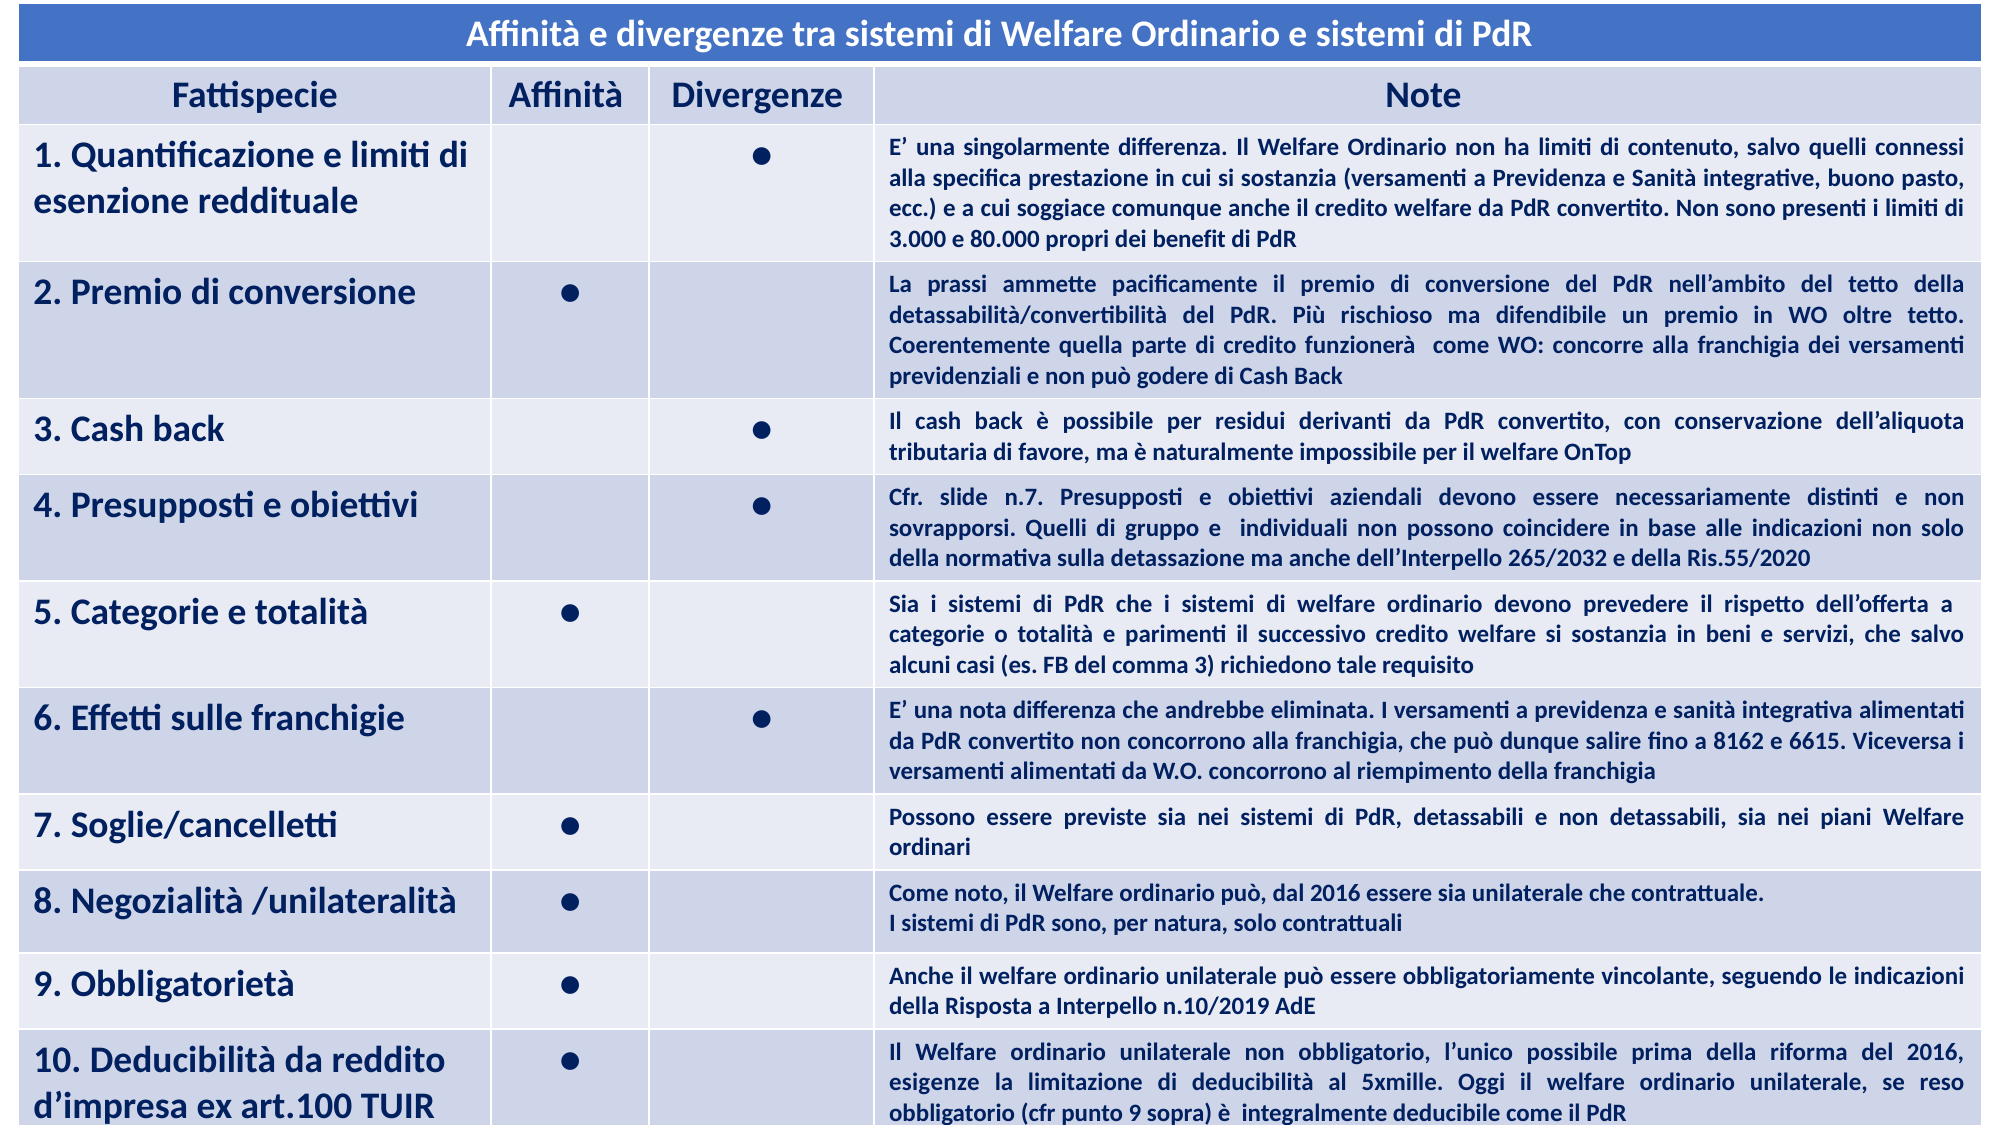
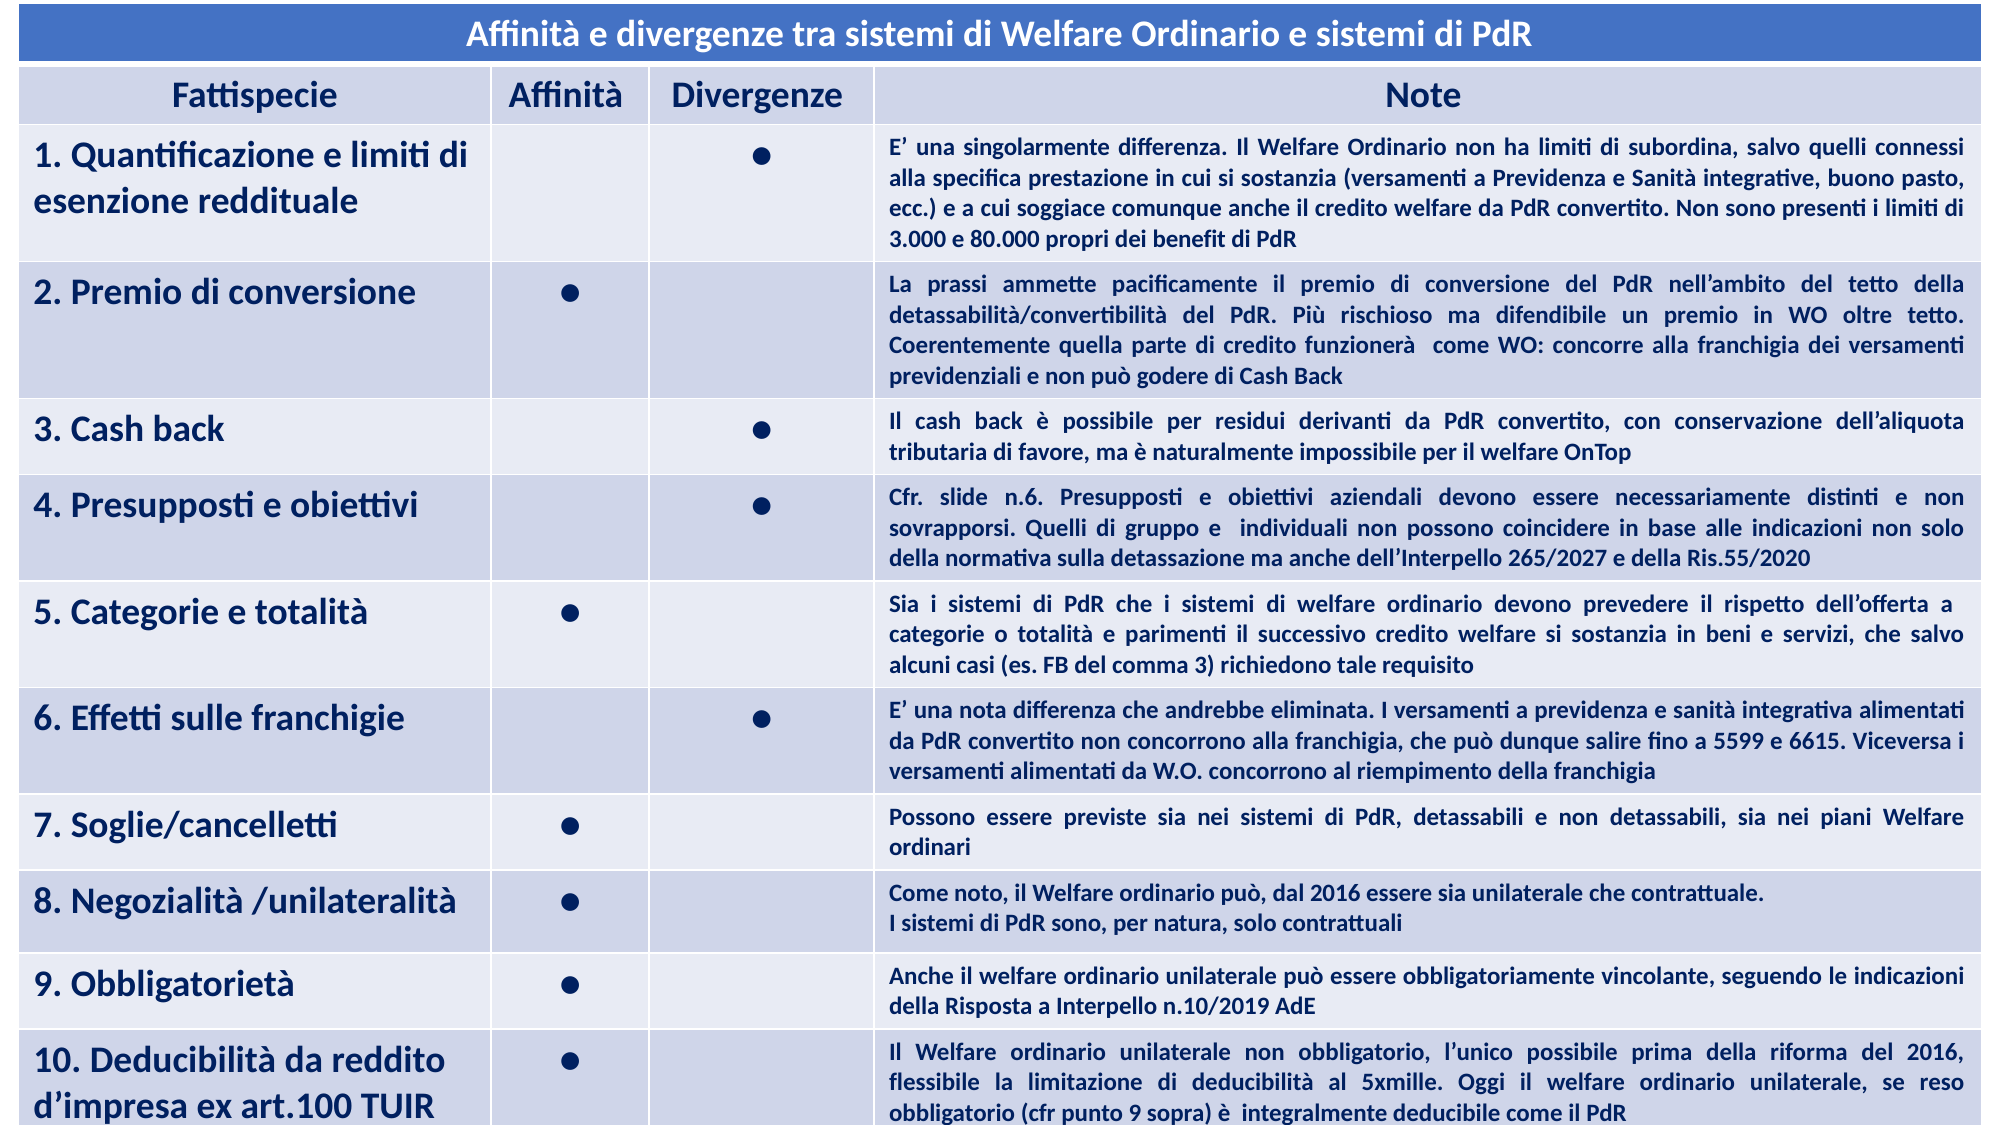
contenuto: contenuto -> subordina
n.7: n.7 -> n.6
265/2032: 265/2032 -> 265/2027
8162: 8162 -> 5599
esigenze: esigenze -> flessibile
